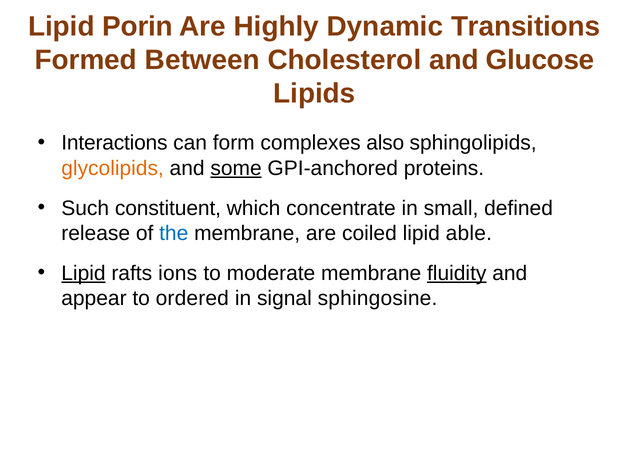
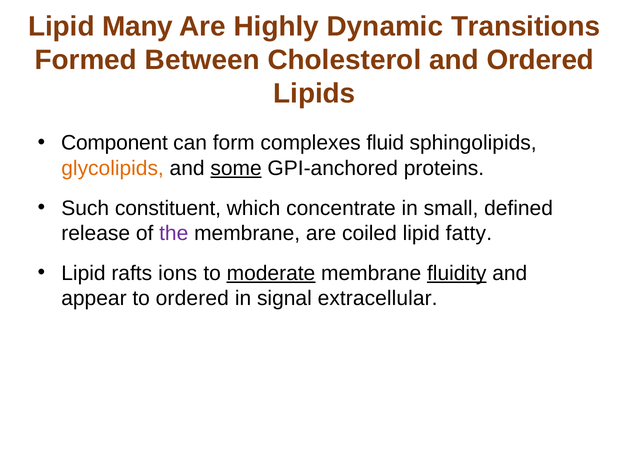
Porin: Porin -> Many
and Glucose: Glucose -> Ordered
Interactions: Interactions -> Component
also: also -> fluid
the colour: blue -> purple
able: able -> fatty
Lipid at (83, 273) underline: present -> none
moderate underline: none -> present
sphingosine: sphingosine -> extracellular
